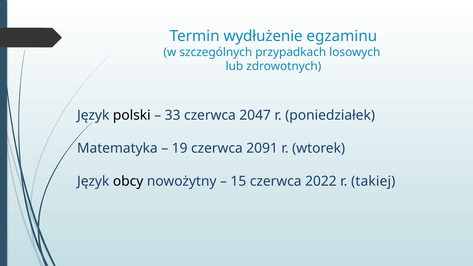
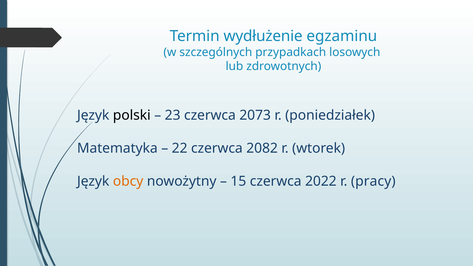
33: 33 -> 23
2047: 2047 -> 2073
19: 19 -> 22
2091: 2091 -> 2082
obcy colour: black -> orange
takiej: takiej -> pracy
